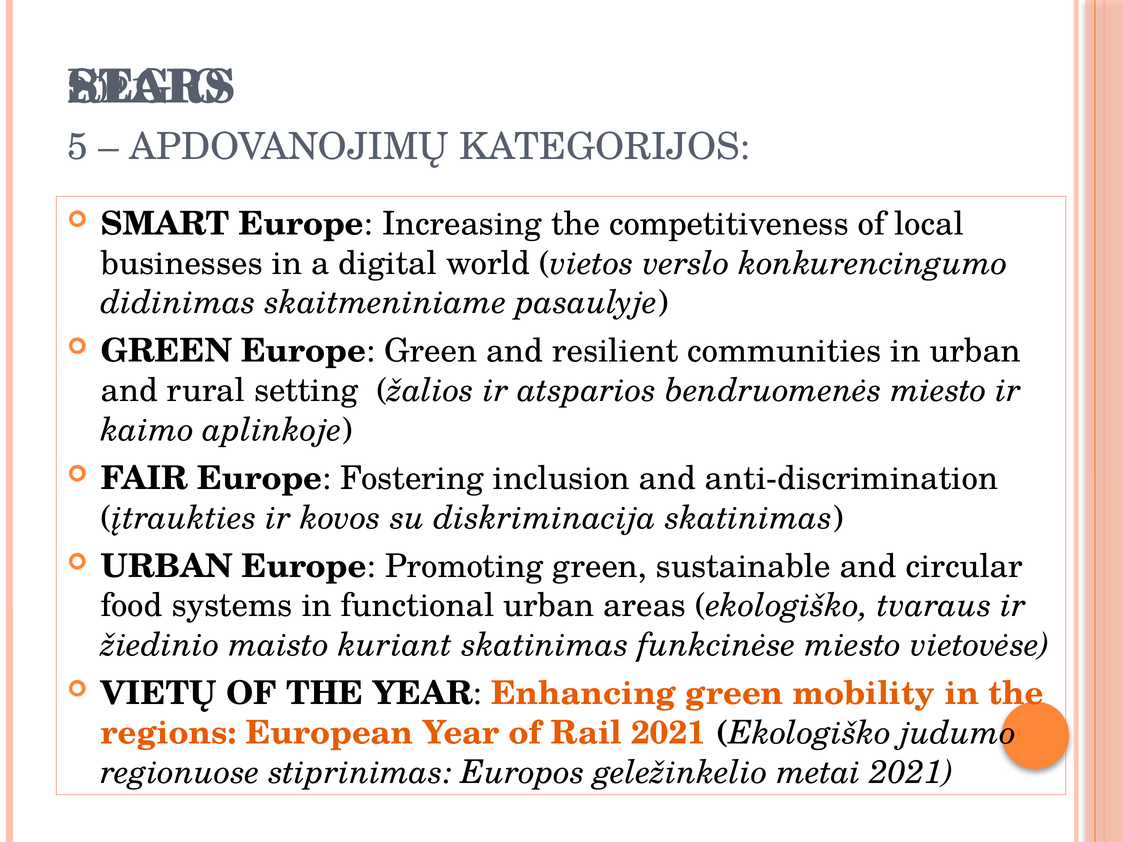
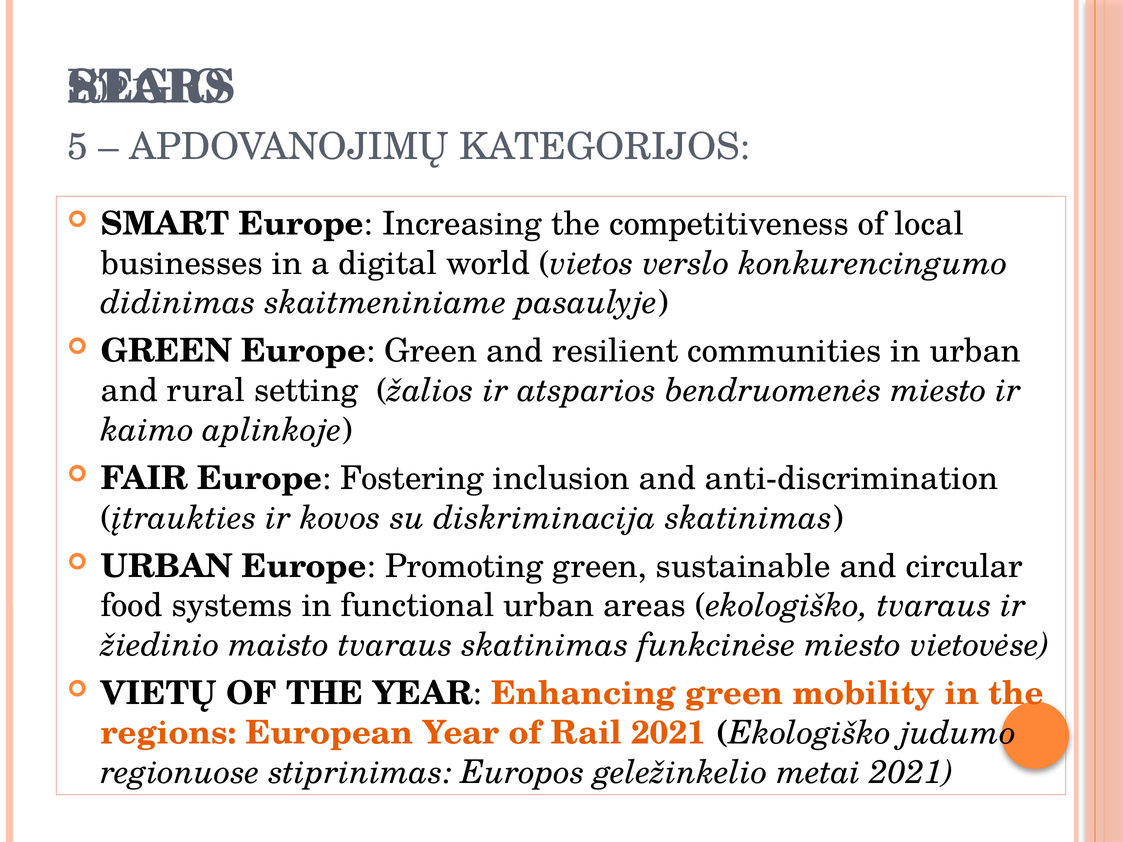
maisto kuriant: kuriant -> tvaraus
